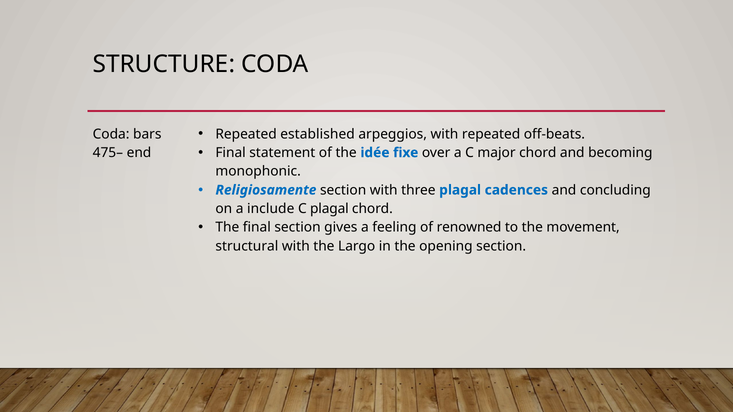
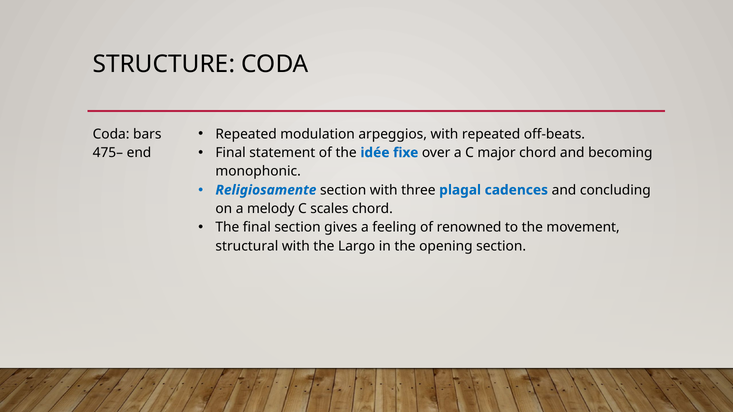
established: established -> modulation
include: include -> melody
C plagal: plagal -> scales
